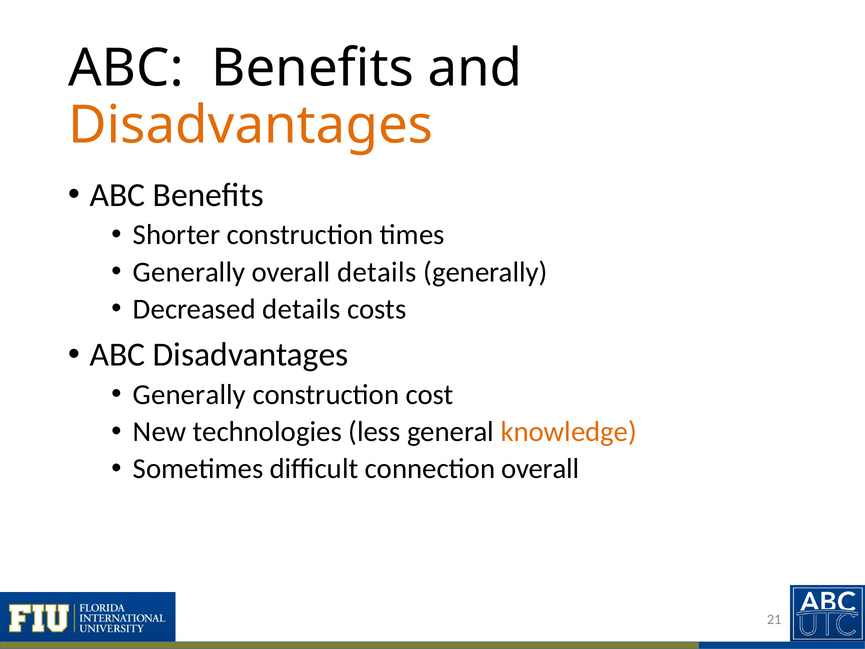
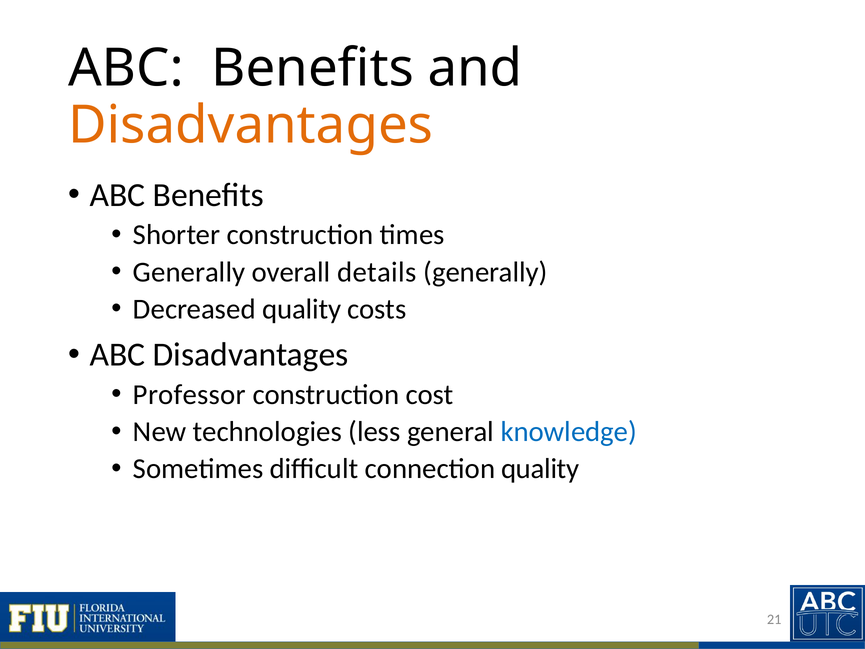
Decreased details: details -> quality
Generally at (189, 394): Generally -> Professor
knowledge colour: orange -> blue
connection overall: overall -> quality
